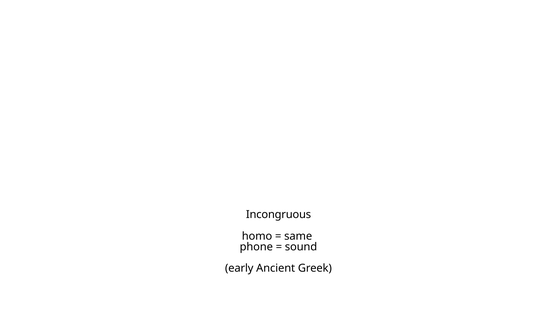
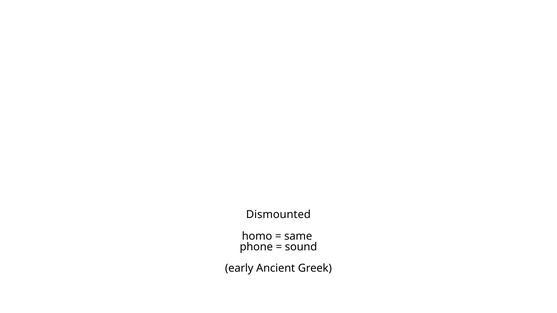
Incongruous: Incongruous -> Dismounted
